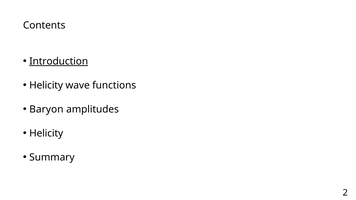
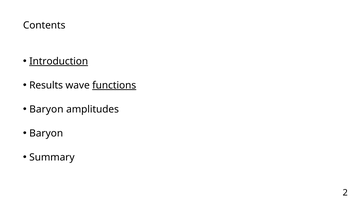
Helicity at (46, 85): Helicity -> Results
functions underline: none -> present
Helicity at (46, 134): Helicity -> Baryon
